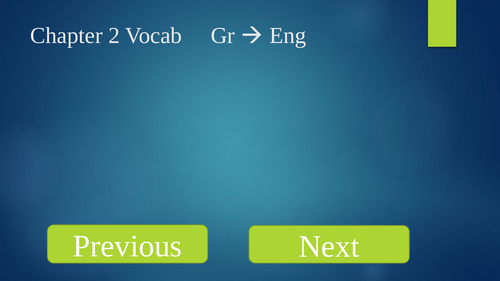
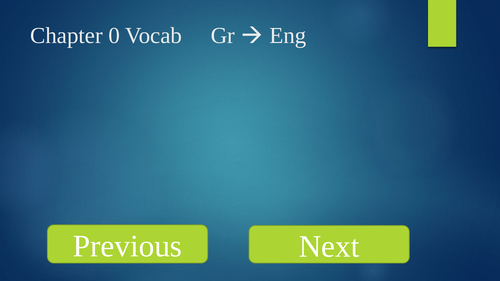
2: 2 -> 0
